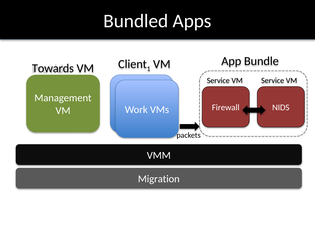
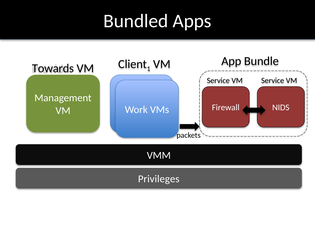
Migration: Migration -> Privileges
